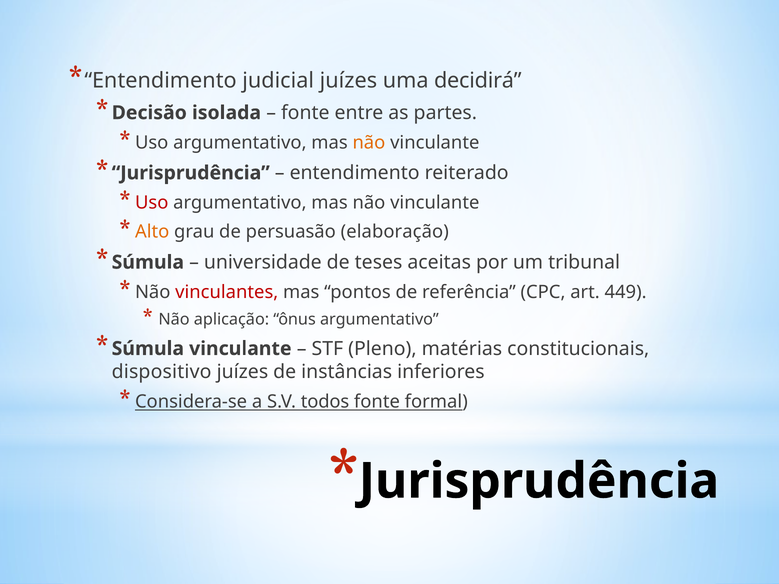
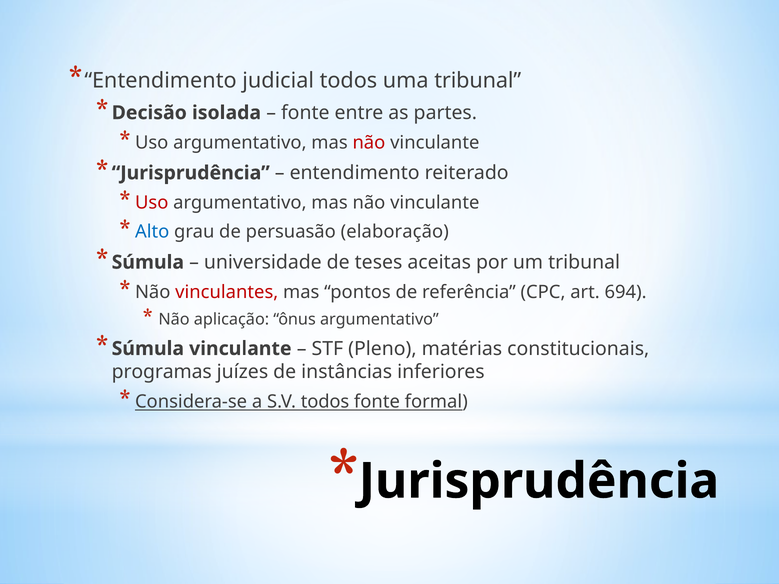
judicial juízes: juízes -> todos
uma decidirá: decidirá -> tribunal
não at (369, 143) colour: orange -> red
Alto colour: orange -> blue
449: 449 -> 694
dispositivo: dispositivo -> programas
